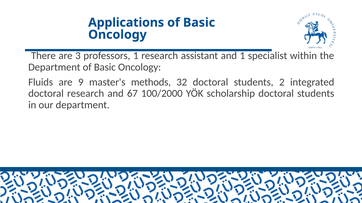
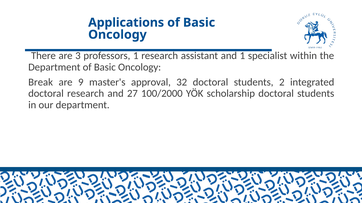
Fluids: Fluids -> Break
methods: methods -> approval
67: 67 -> 27
